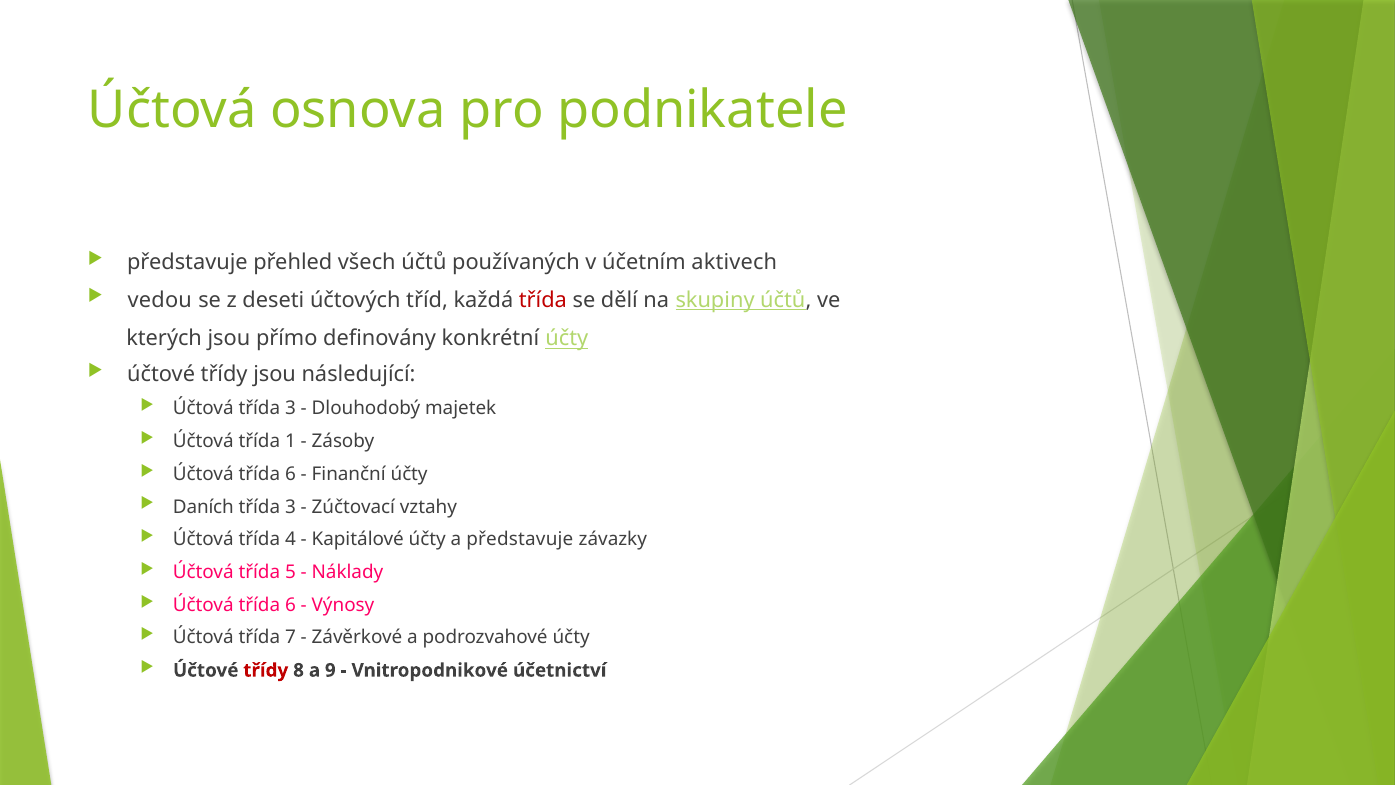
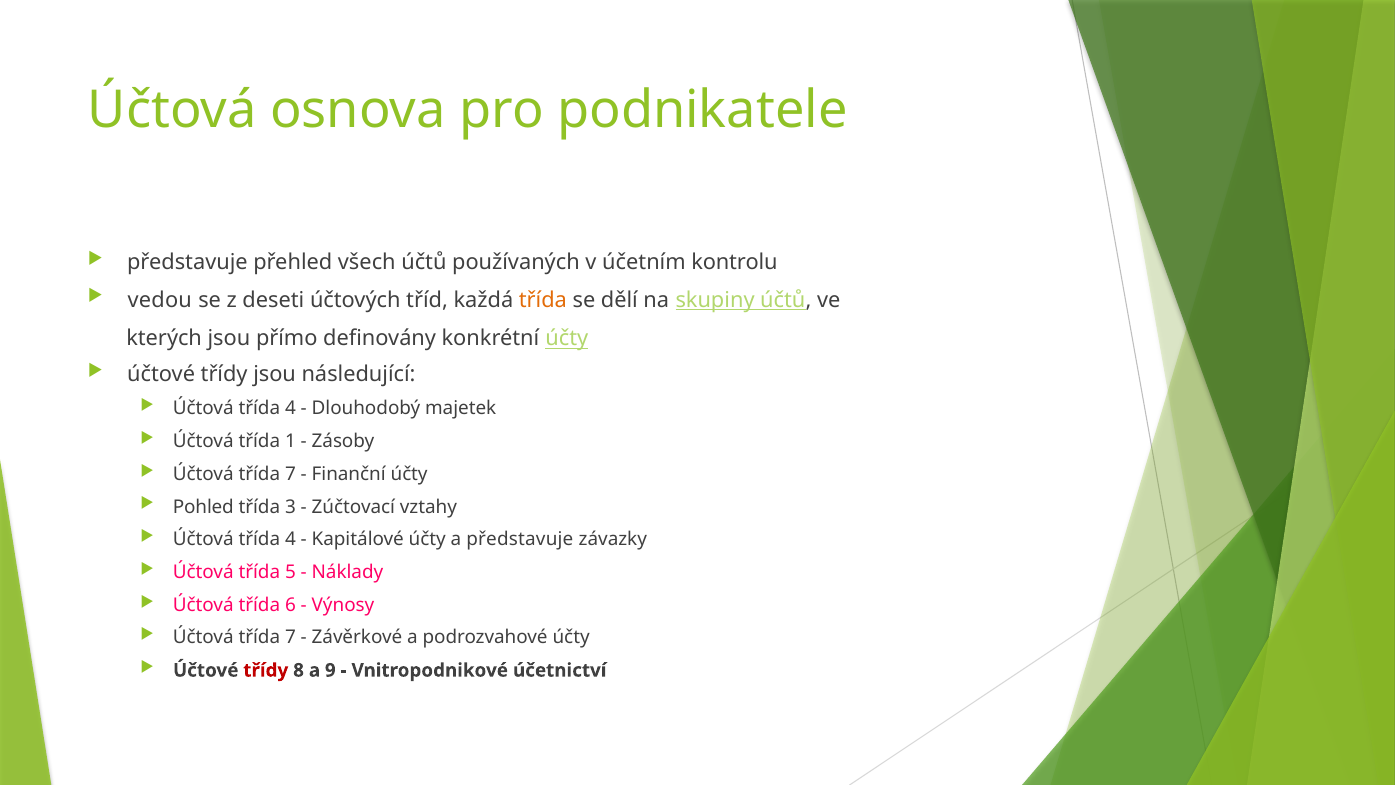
aktivech: aktivech -> kontrolu
třída at (543, 300) colour: red -> orange
3 at (291, 408): 3 -> 4
6 at (291, 474): 6 -> 7
Daních: Daních -> Pohled
